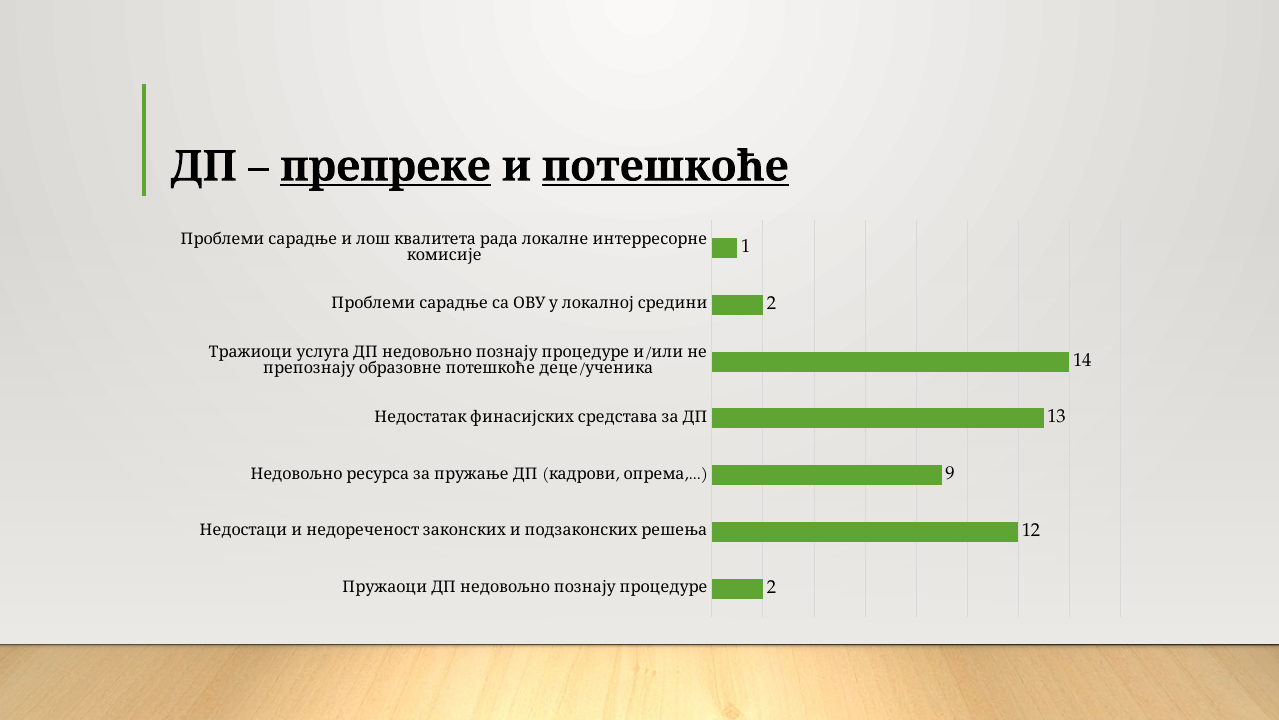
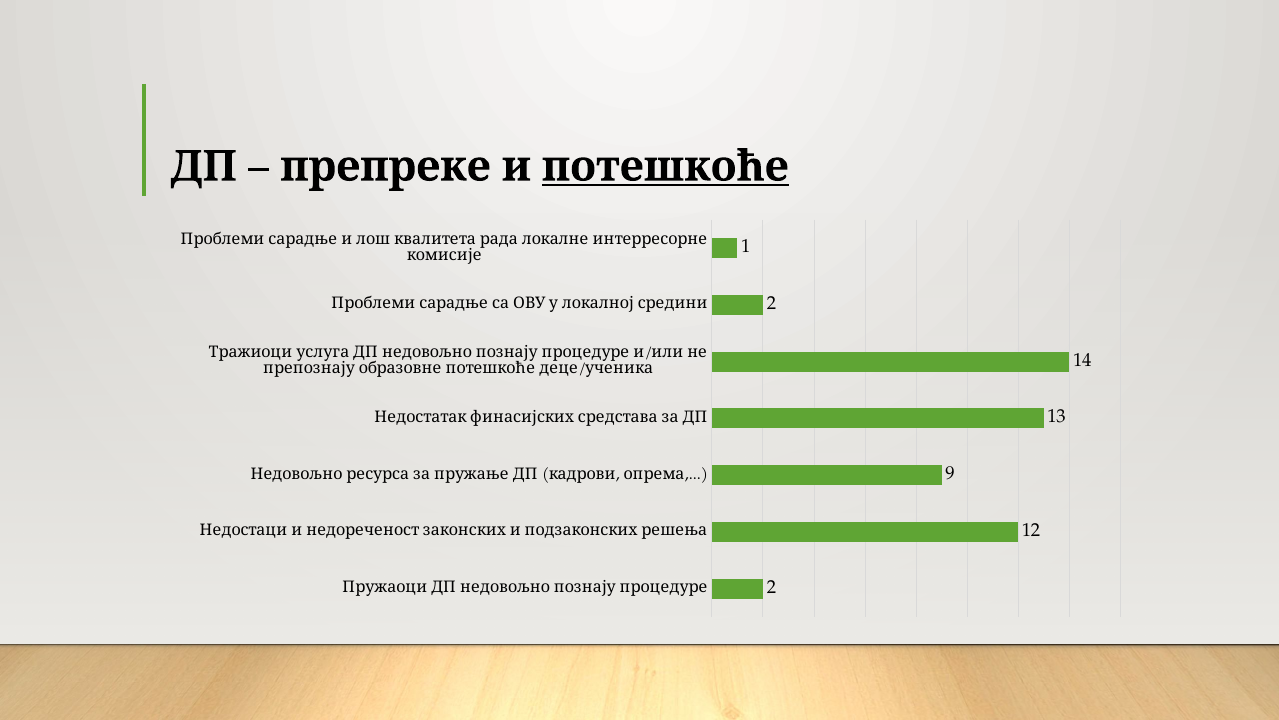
препреке underline: present -> none
